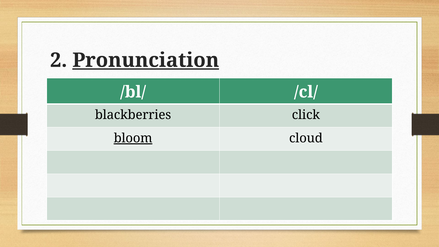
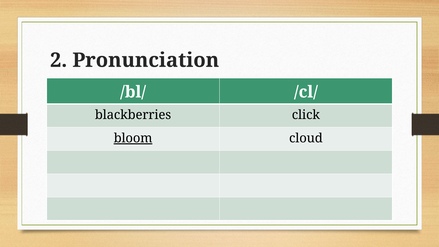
Pronunciation underline: present -> none
